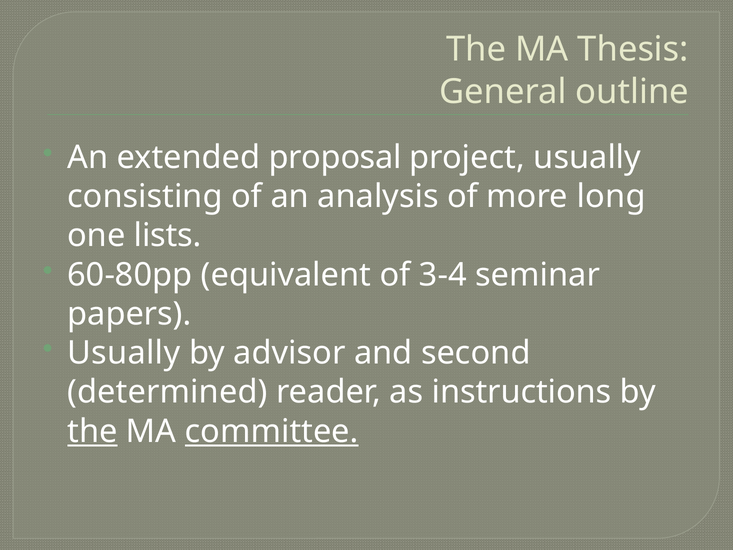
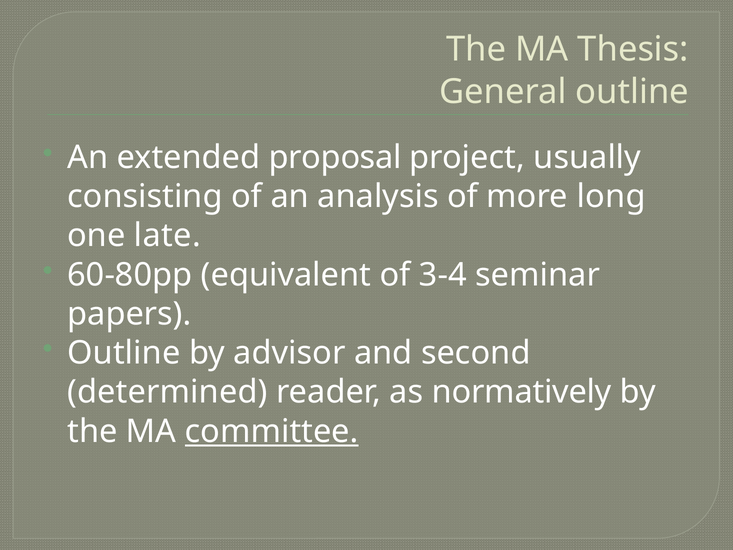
lists: lists -> late
Usually at (124, 353): Usually -> Outline
instructions: instructions -> normatively
the at (92, 431) underline: present -> none
